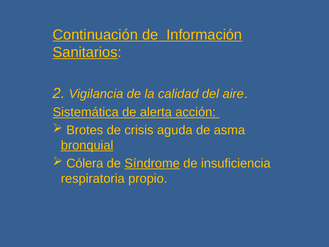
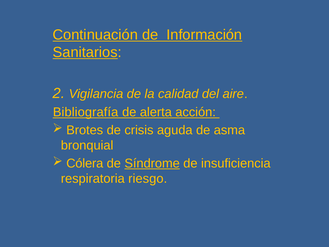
Sistemática: Sistemática -> Bibliografía
bronquial underline: present -> none
propio: propio -> riesgo
